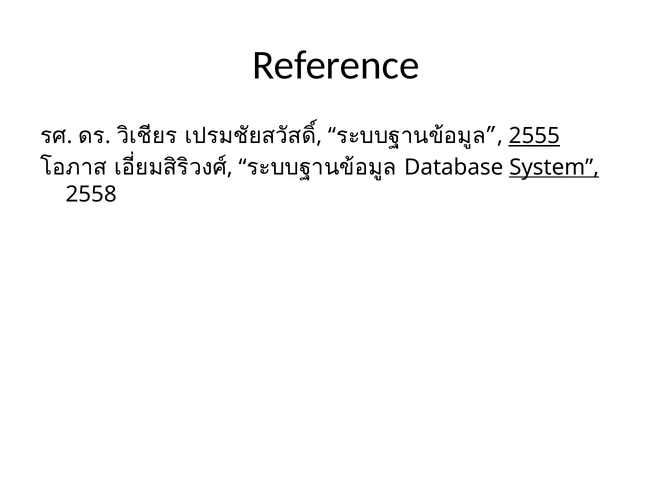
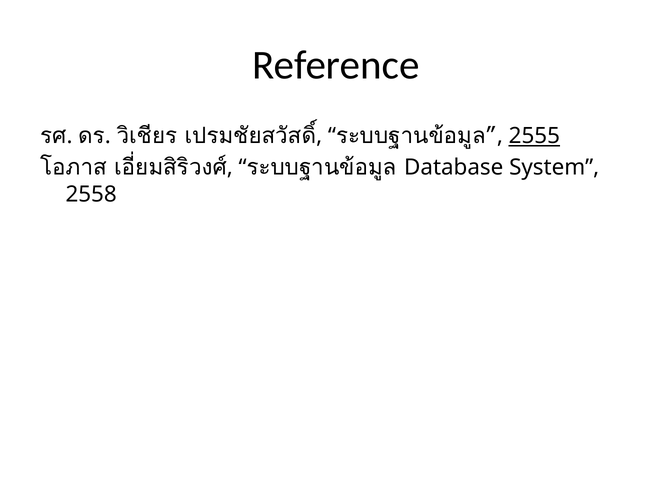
System underline: present -> none
